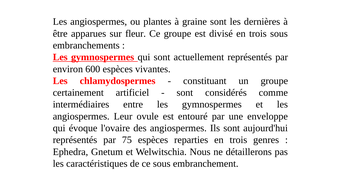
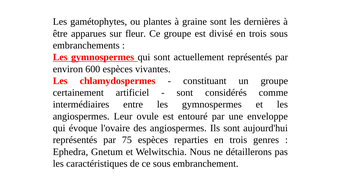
angiospermes at (99, 22): angiospermes -> gamétophytes
